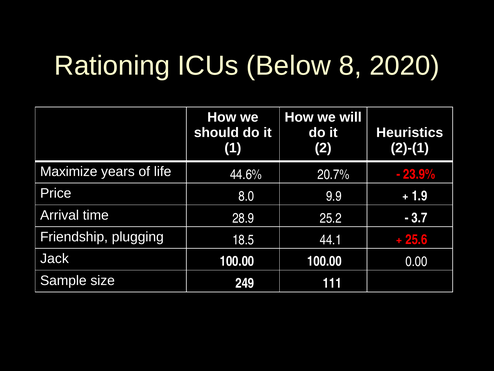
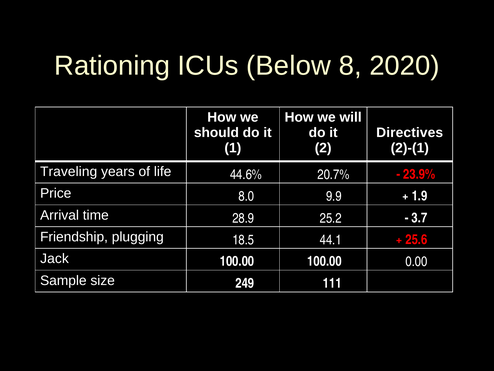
Heuristics: Heuristics -> Directives
Maximize: Maximize -> Traveling
